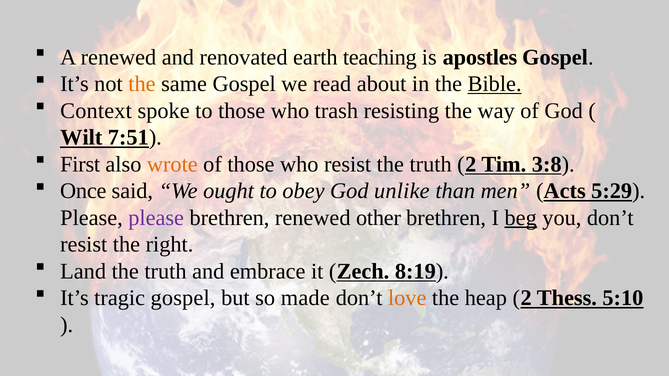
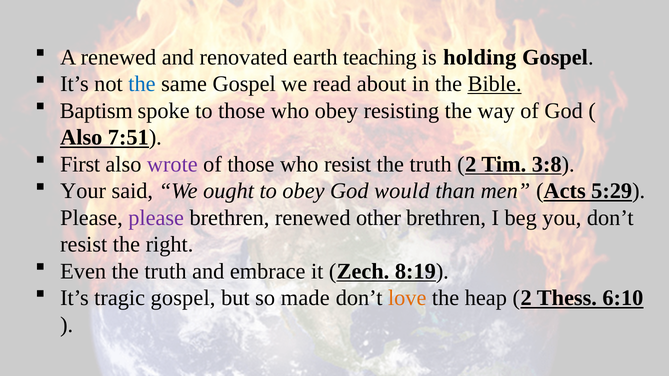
apostles: apostles -> holding
the at (142, 84) colour: orange -> blue
Context: Context -> Baptism
who trash: trash -> obey
Wilt at (81, 138): Wilt -> Also
wrote colour: orange -> purple
Once: Once -> Your
unlike: unlike -> would
beg underline: present -> none
Land: Land -> Even
5:10: 5:10 -> 6:10
